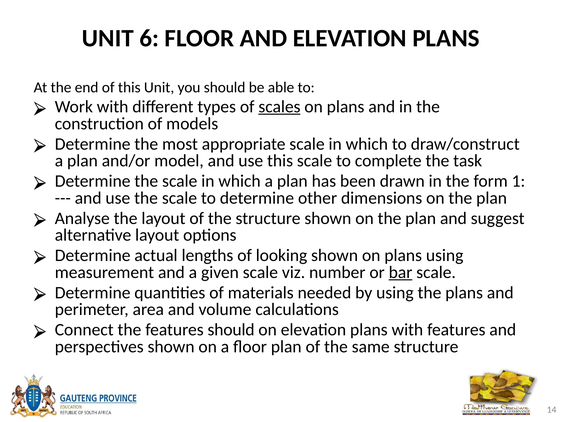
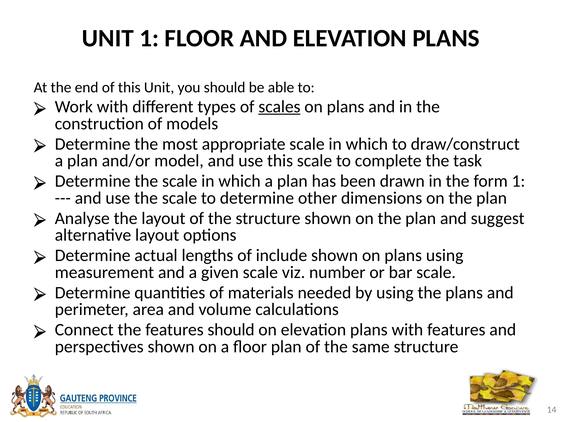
UNIT 6: 6 -> 1
looking: looking -> include
bar underline: present -> none
